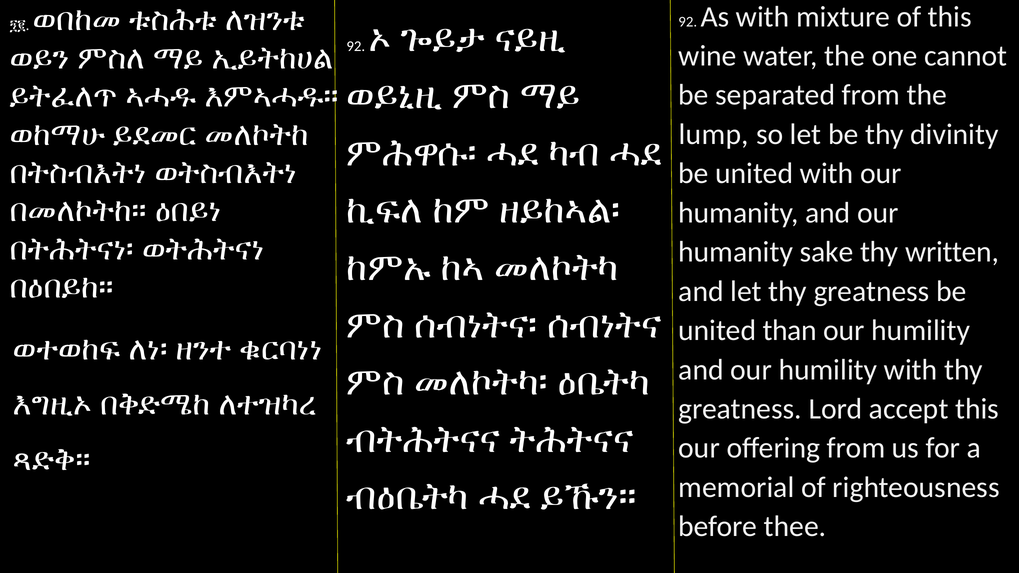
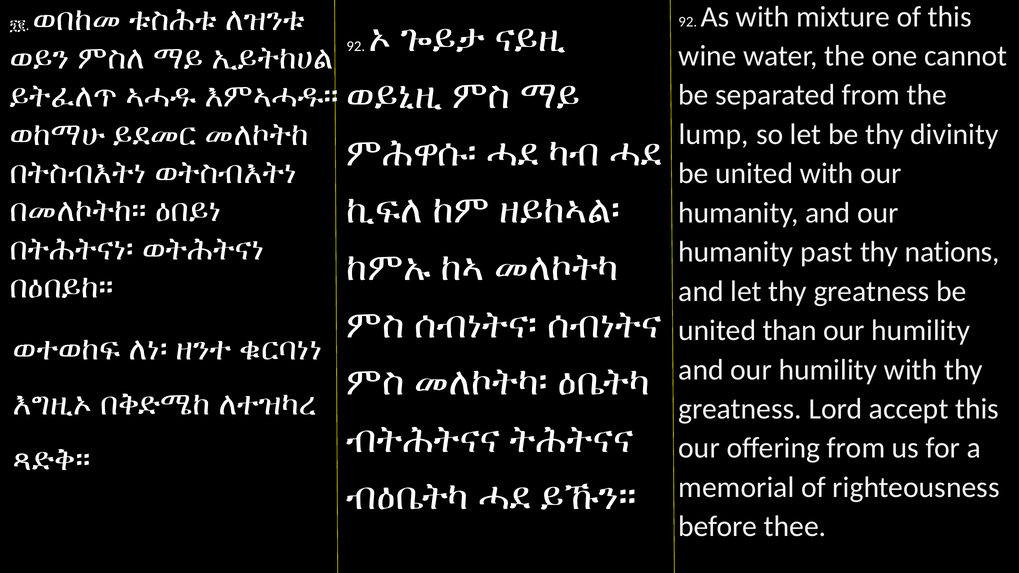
sake: sake -> past
written: written -> nations
